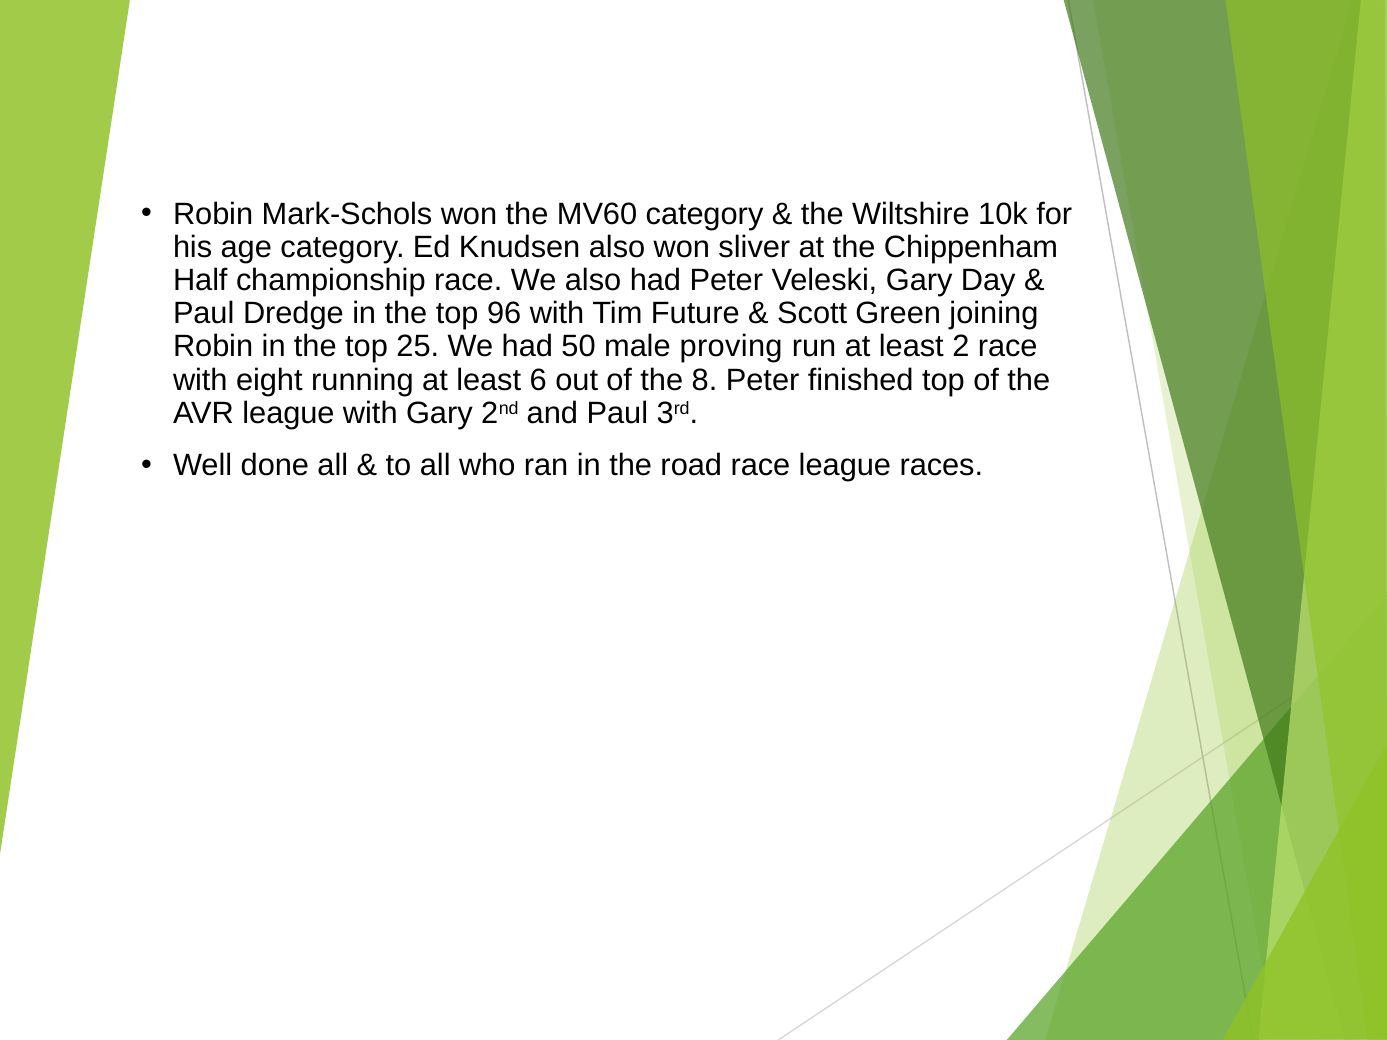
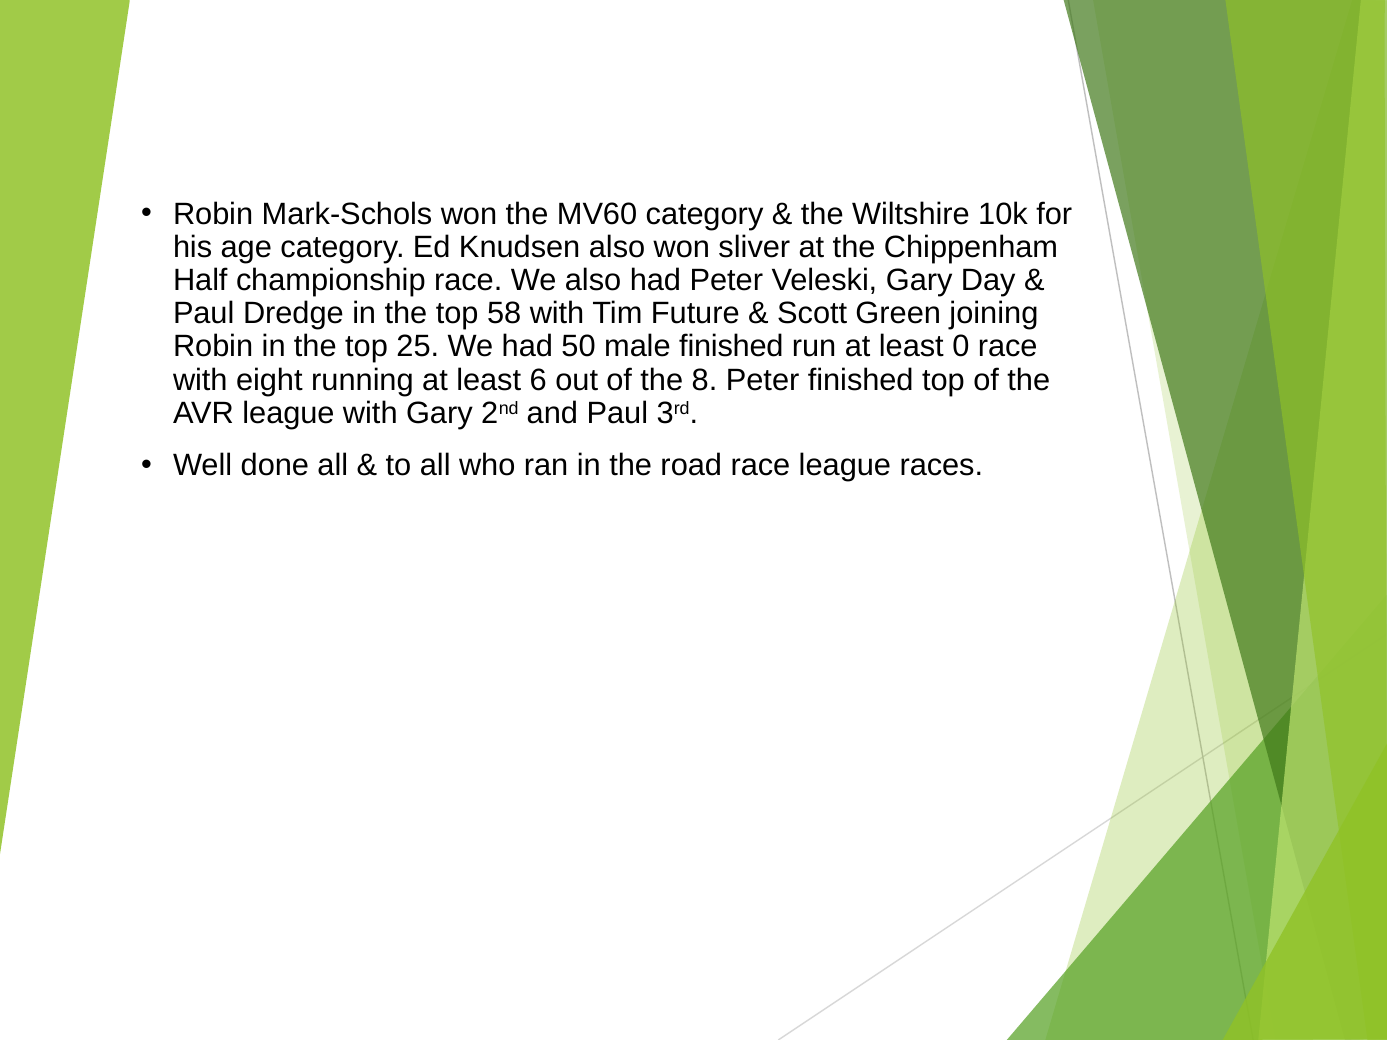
96: 96 -> 58
male proving: proving -> finished
2: 2 -> 0
